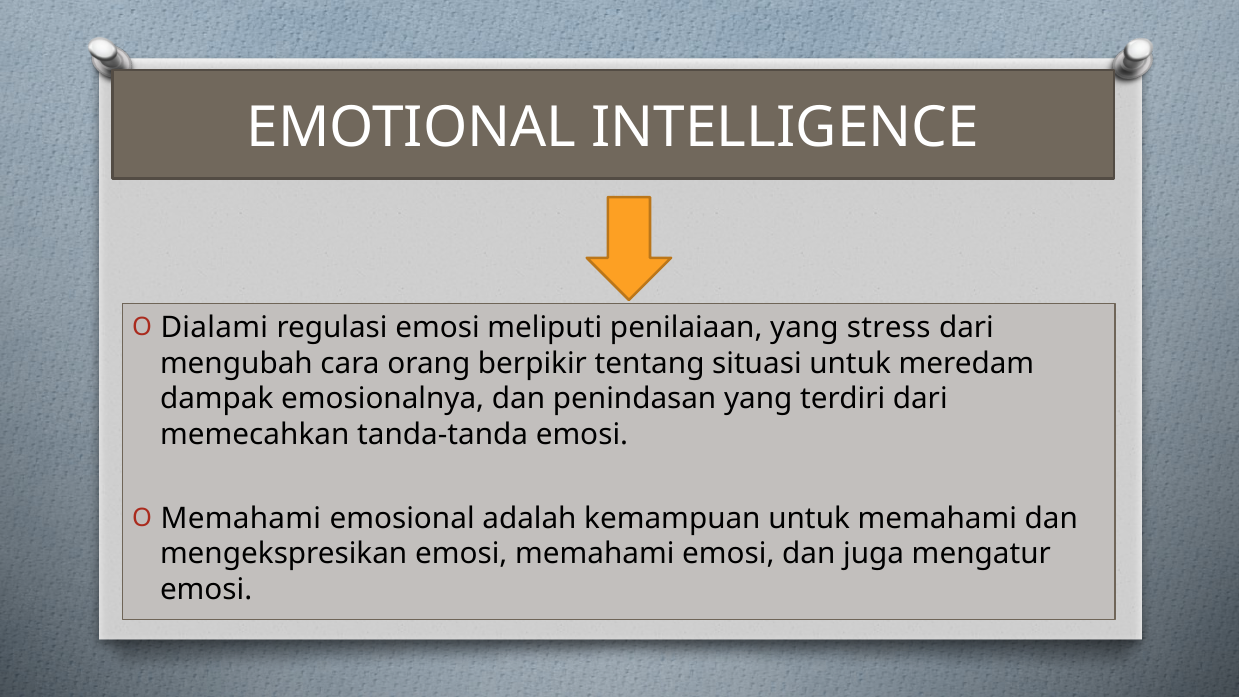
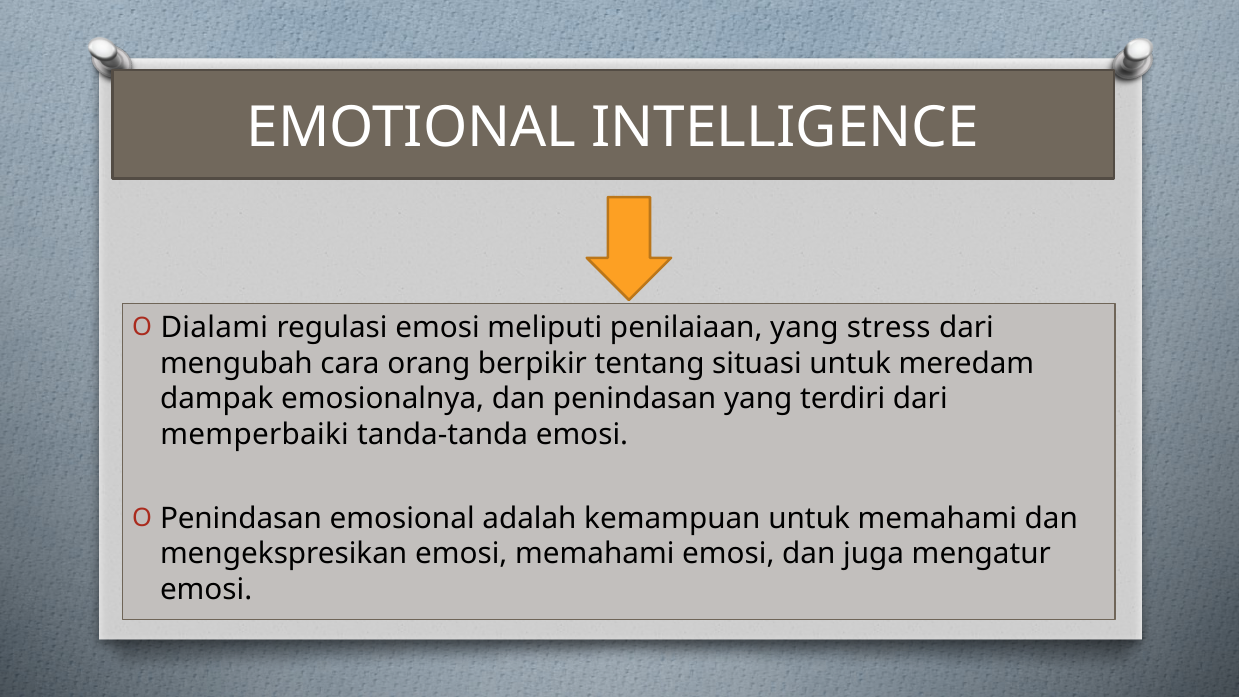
memecahkan: memecahkan -> memperbaiki
Memahami at (241, 518): Memahami -> Penindasan
